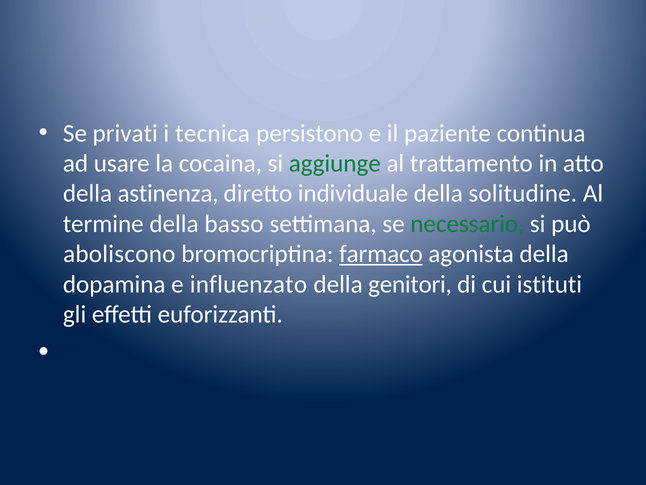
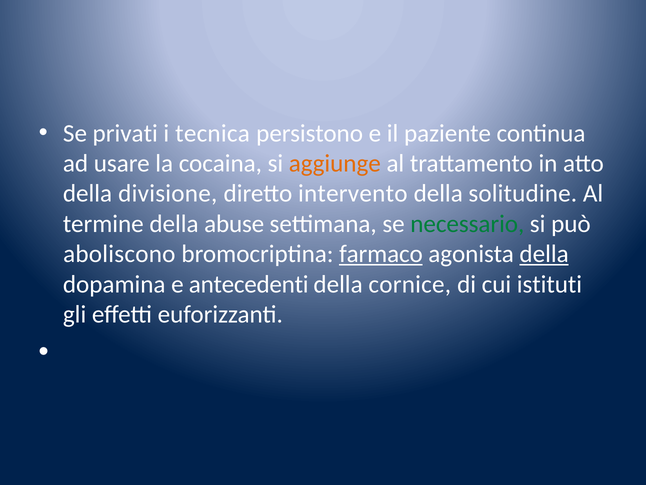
aggiunge colour: green -> orange
astinenza: astinenza -> divisione
individuale: individuale -> intervento
basso: basso -> abuse
della at (544, 254) underline: none -> present
influenzato: influenzato -> antecedenti
genitori: genitori -> cornice
